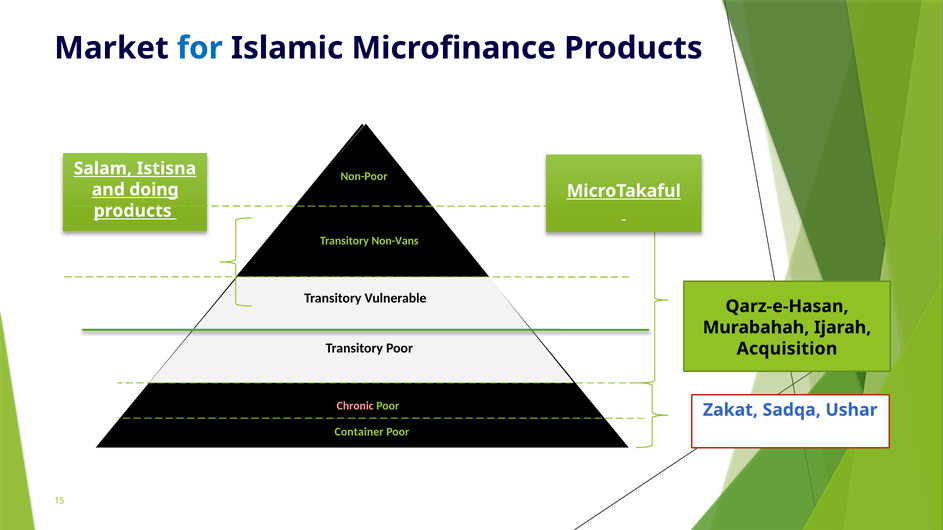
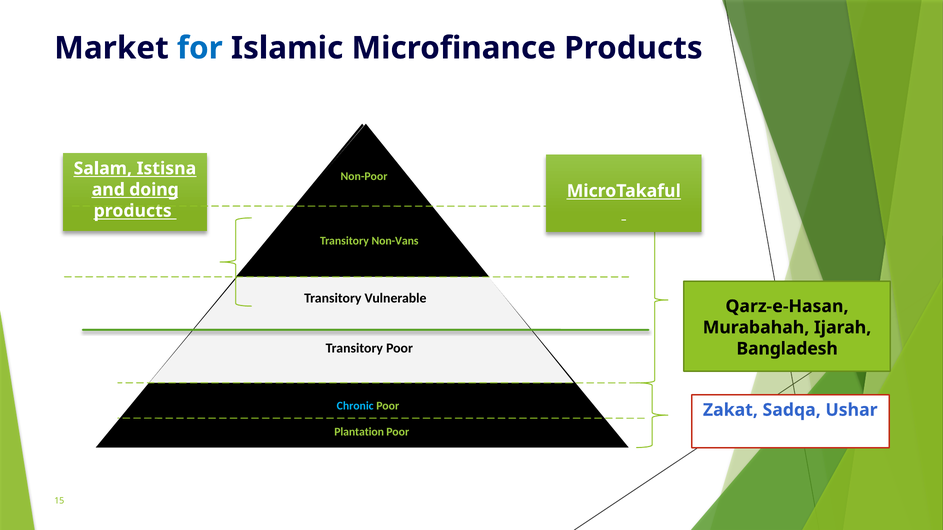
Acquisition: Acquisition -> Bangladesh
Chronic colour: pink -> light blue
Container: Container -> Plantation
